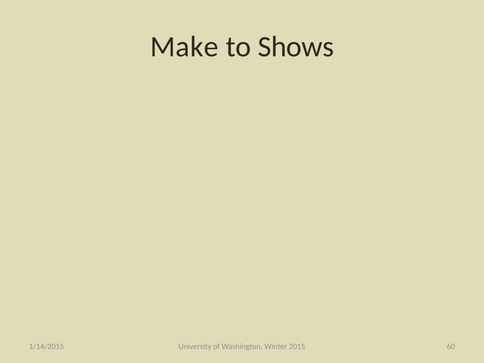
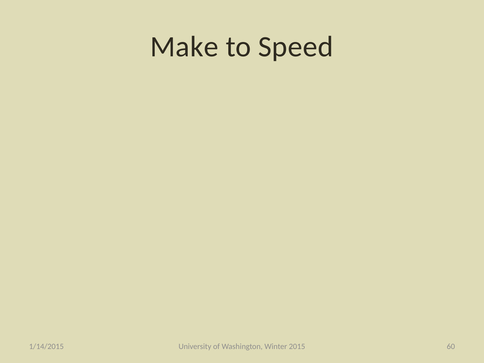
Shows: Shows -> Speed
